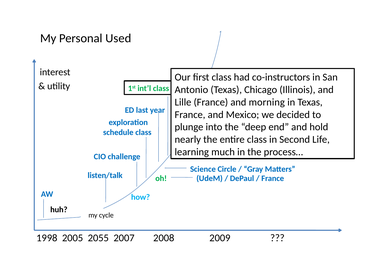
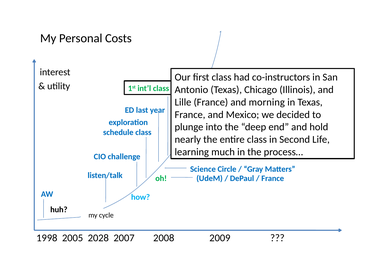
Used: Used -> Costs
2055: 2055 -> 2028
